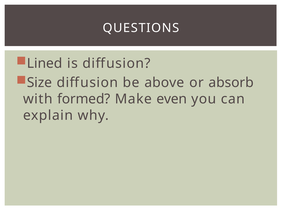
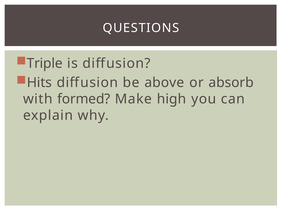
Lined: Lined -> Triple
Size: Size -> Hits
even: even -> high
